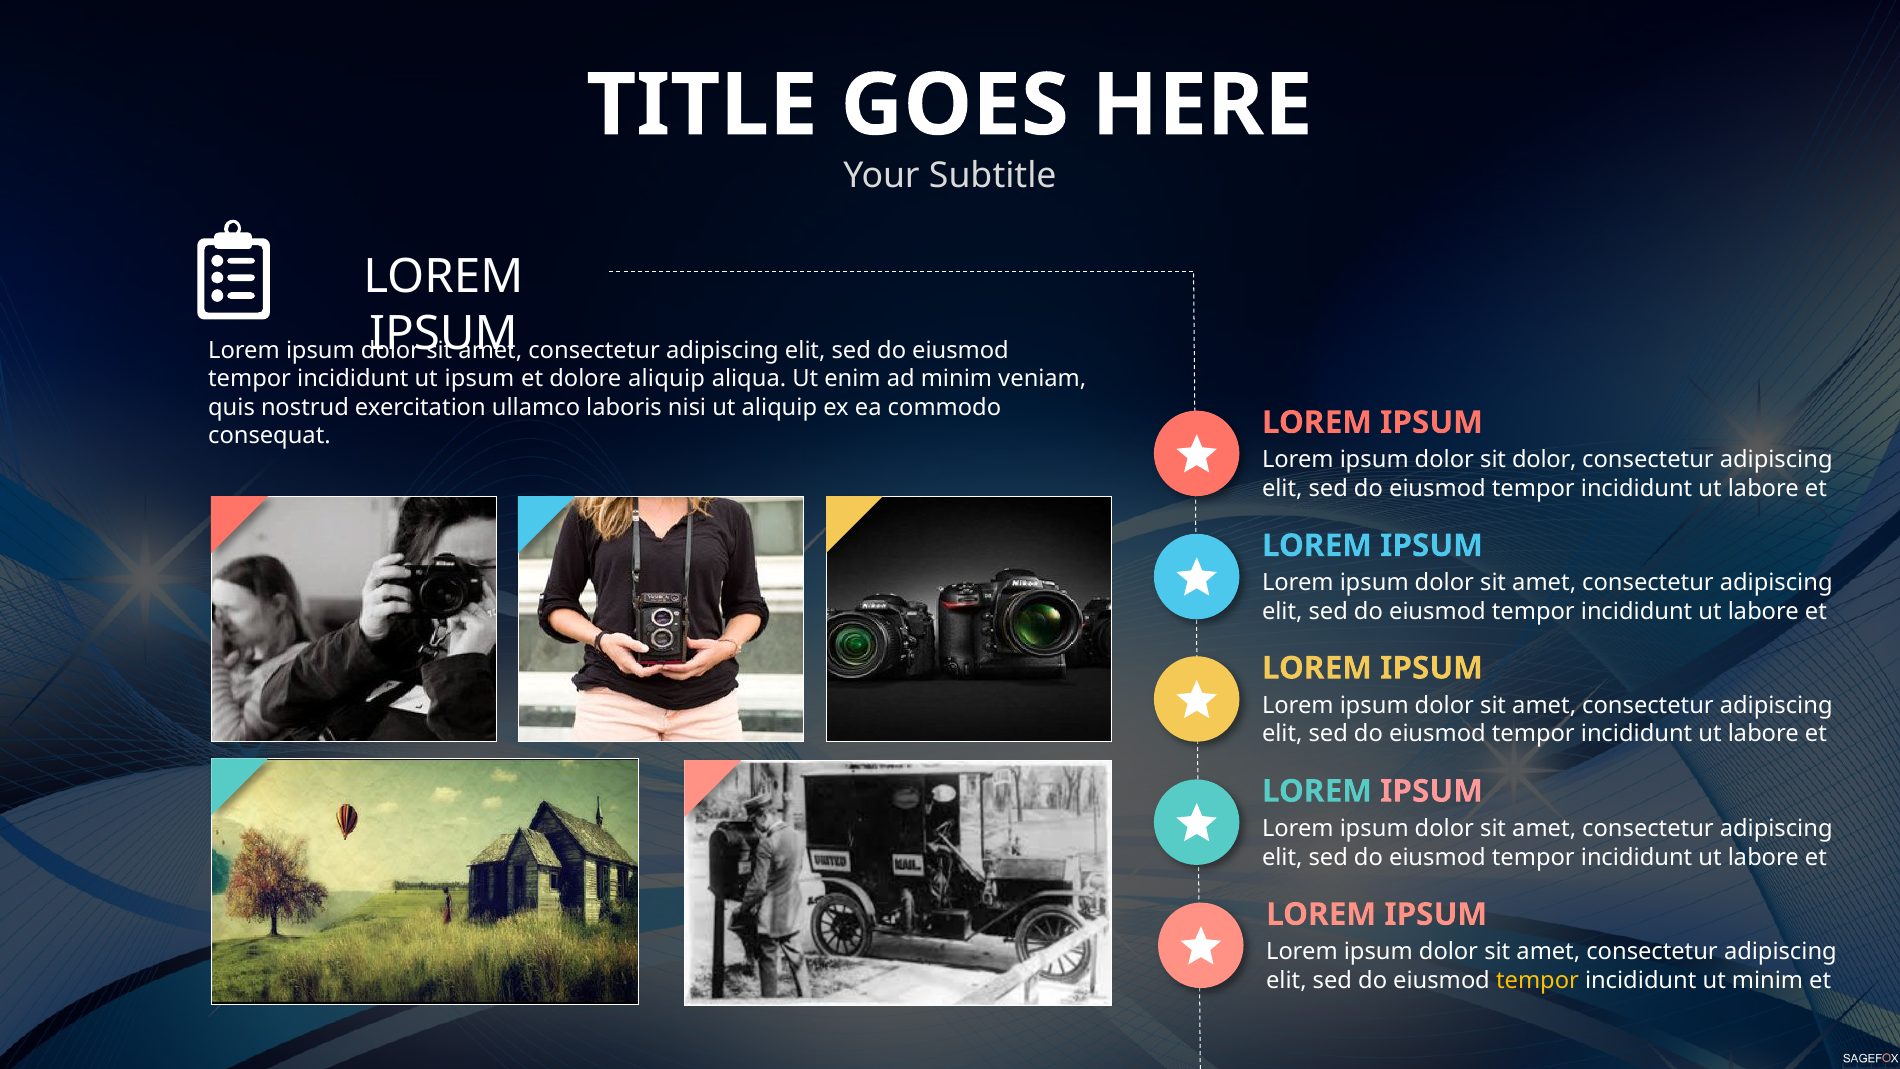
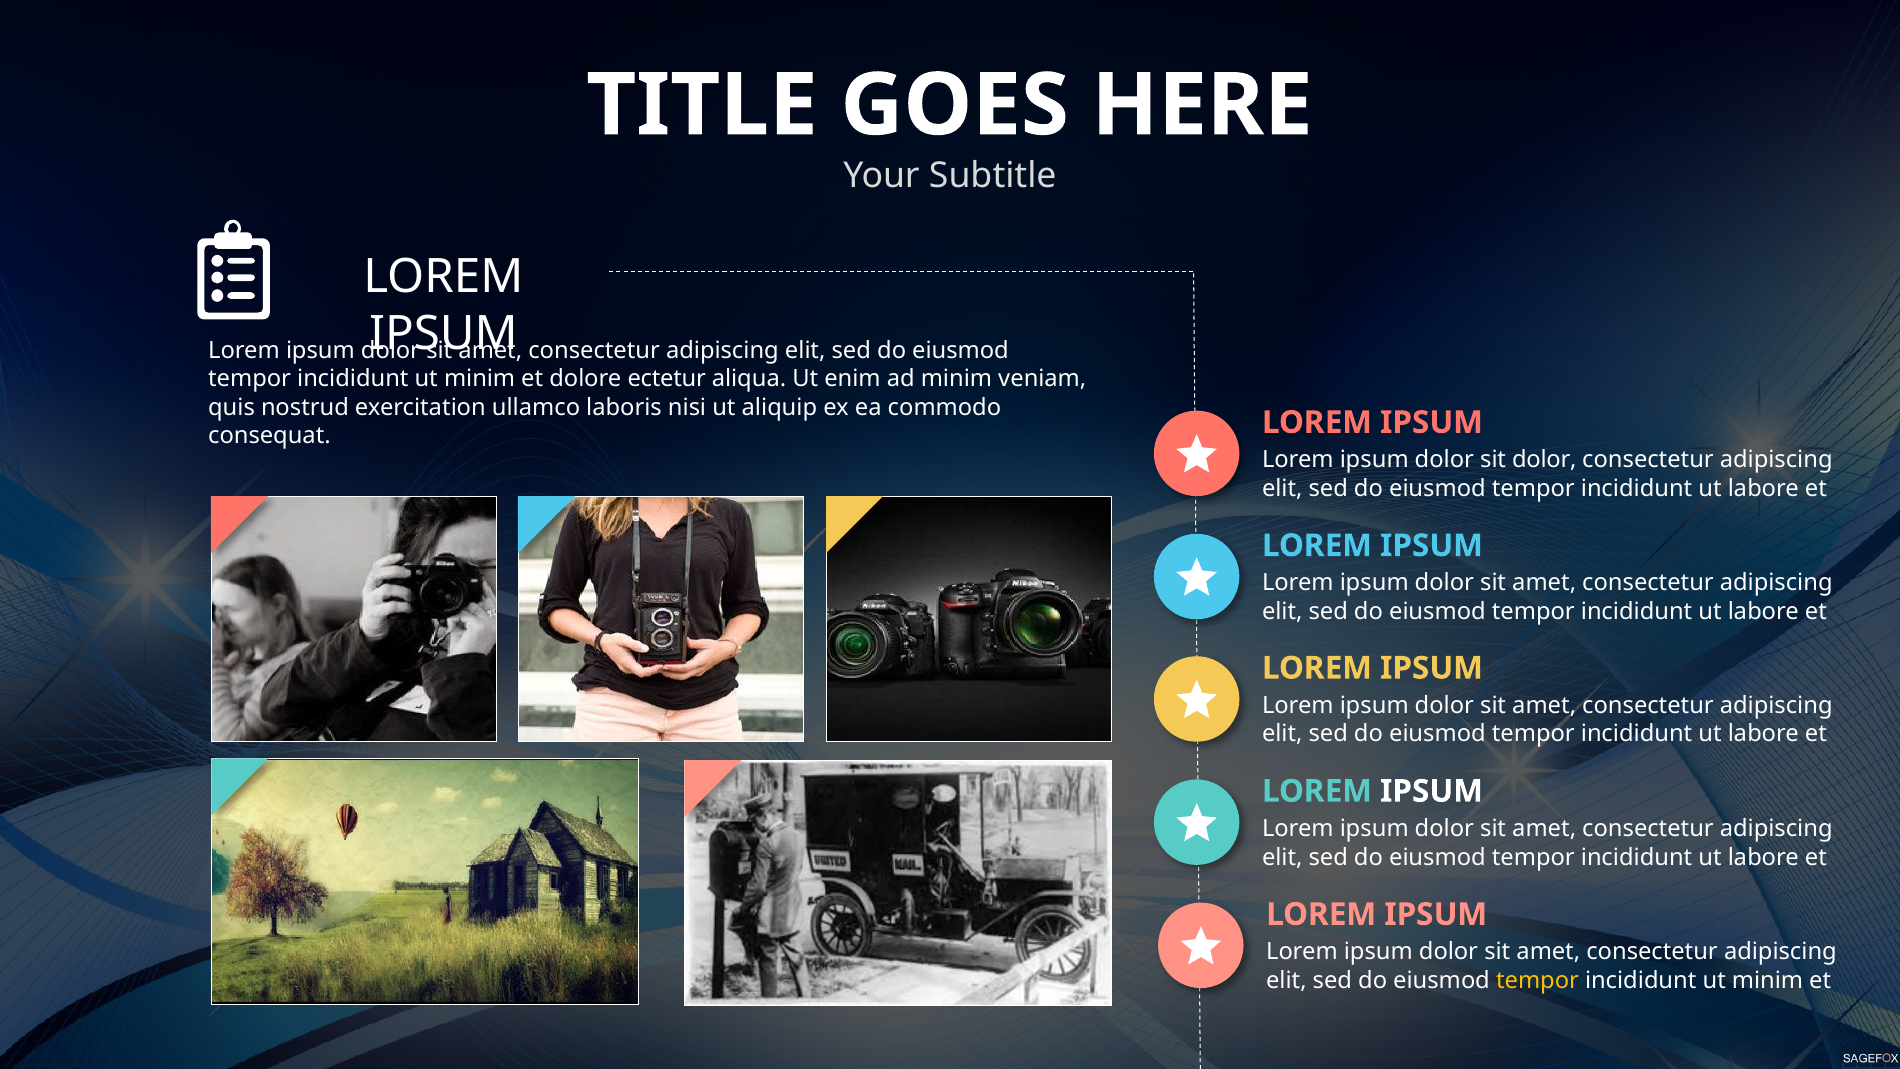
ipsum at (479, 379): ipsum -> minim
dolore aliquip: aliquip -> ectetur
IPSUM at (1432, 791) colour: pink -> white
